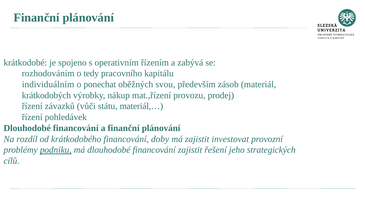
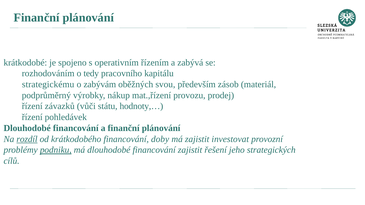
individuálním: individuálním -> strategickému
ponechat: ponechat -> zabývám
krátkodobých: krátkodobých -> podprůměrný
materiál,…: materiál,… -> hodnoty,…
rozdíl underline: none -> present
